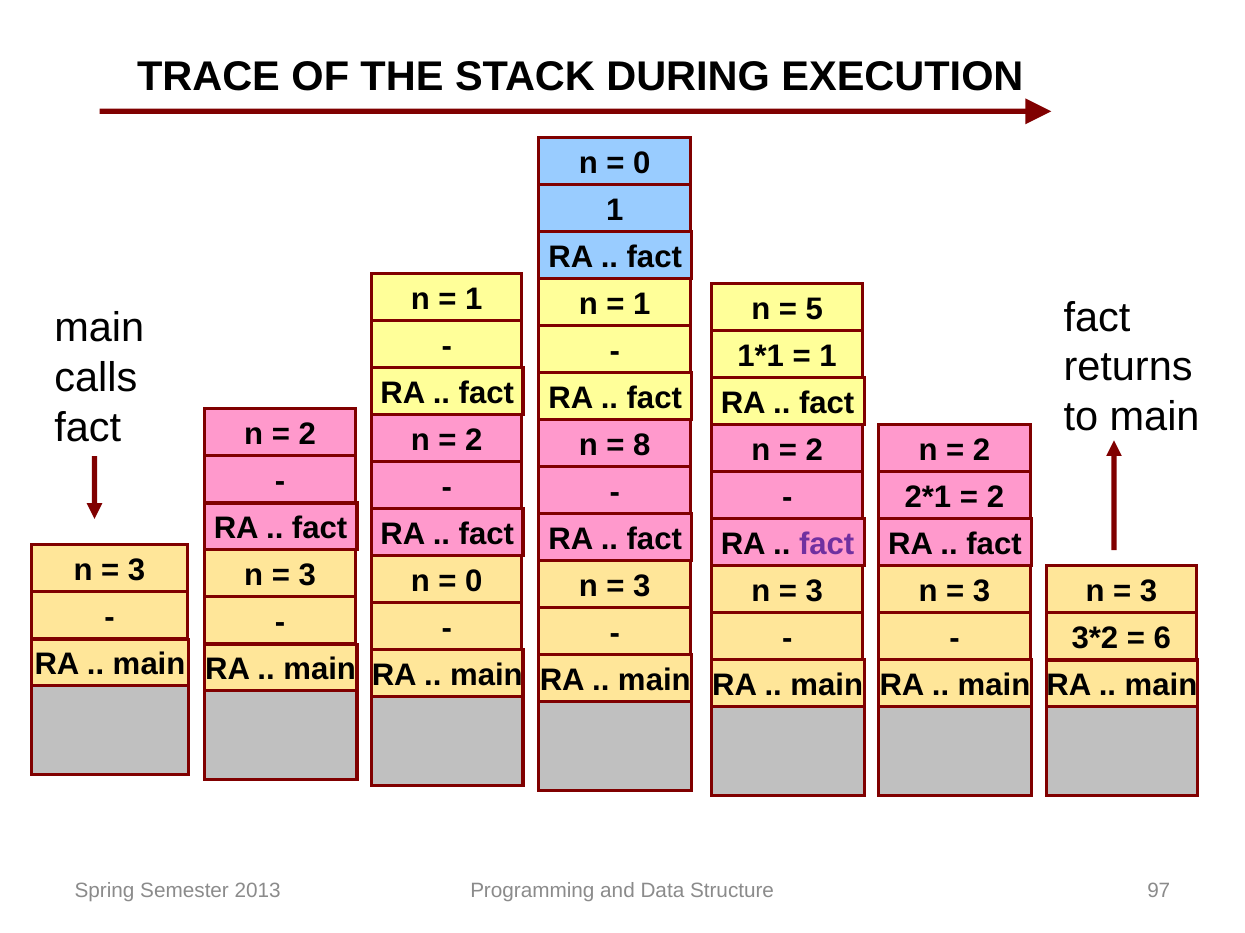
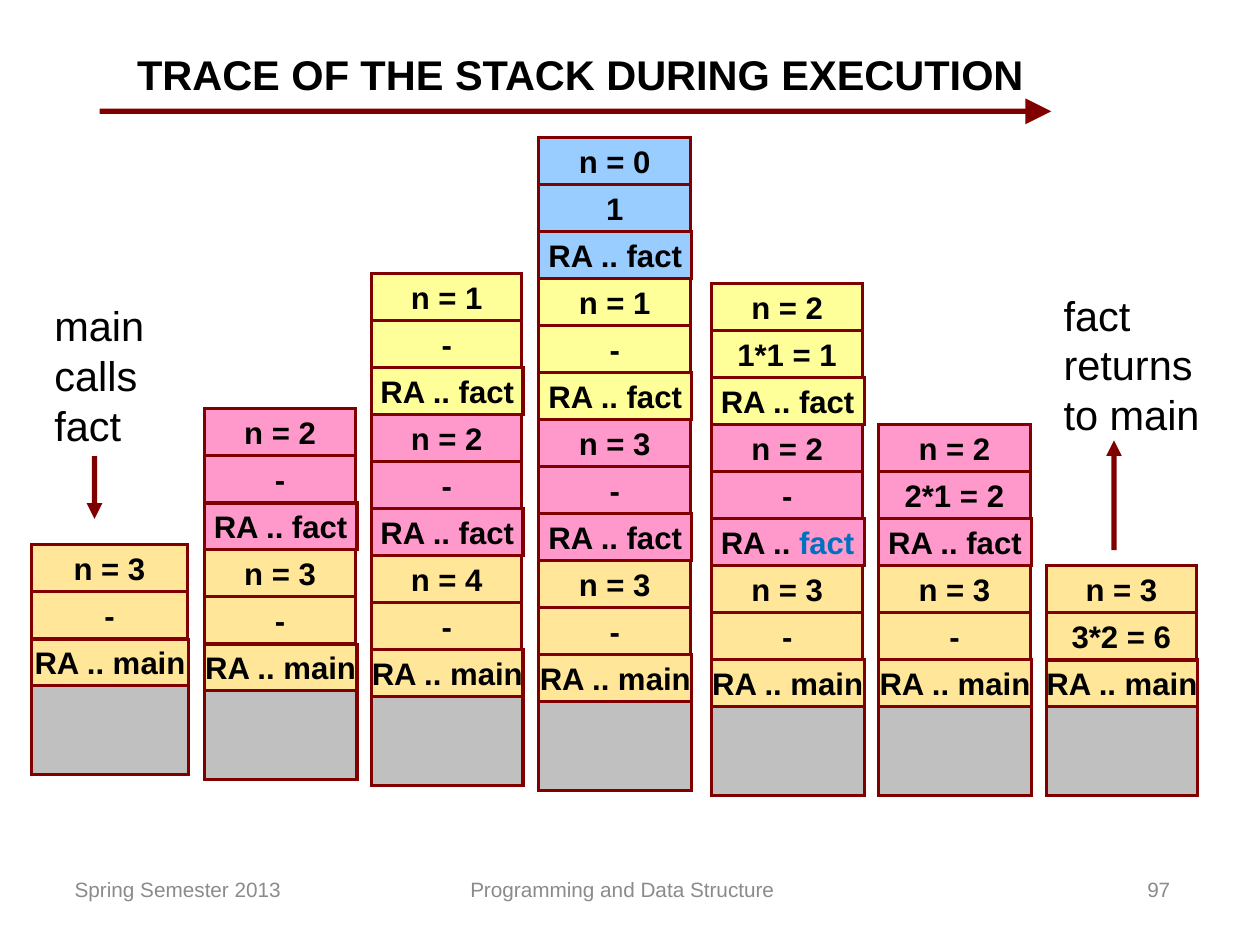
5 at (814, 310): 5 -> 2
8 at (642, 445): 8 -> 3
fact at (827, 545) colour: purple -> blue
0 at (474, 581): 0 -> 4
